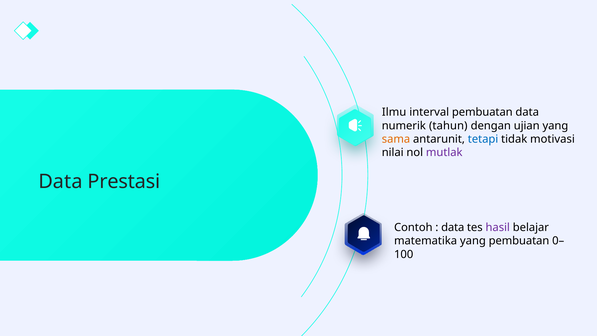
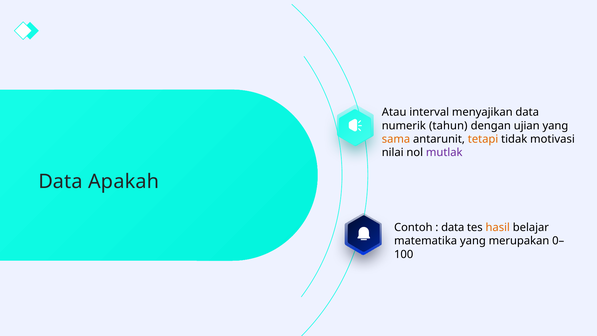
Ilmu: Ilmu -> Atau
interval pembuatan: pembuatan -> menyajikan
tetapi colour: blue -> orange
Prestasi: Prestasi -> Apakah
hasil colour: purple -> orange
yang pembuatan: pembuatan -> merupakan
